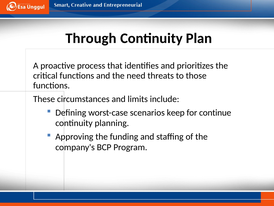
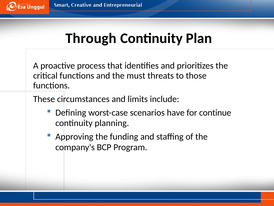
need: need -> must
keep: keep -> have
